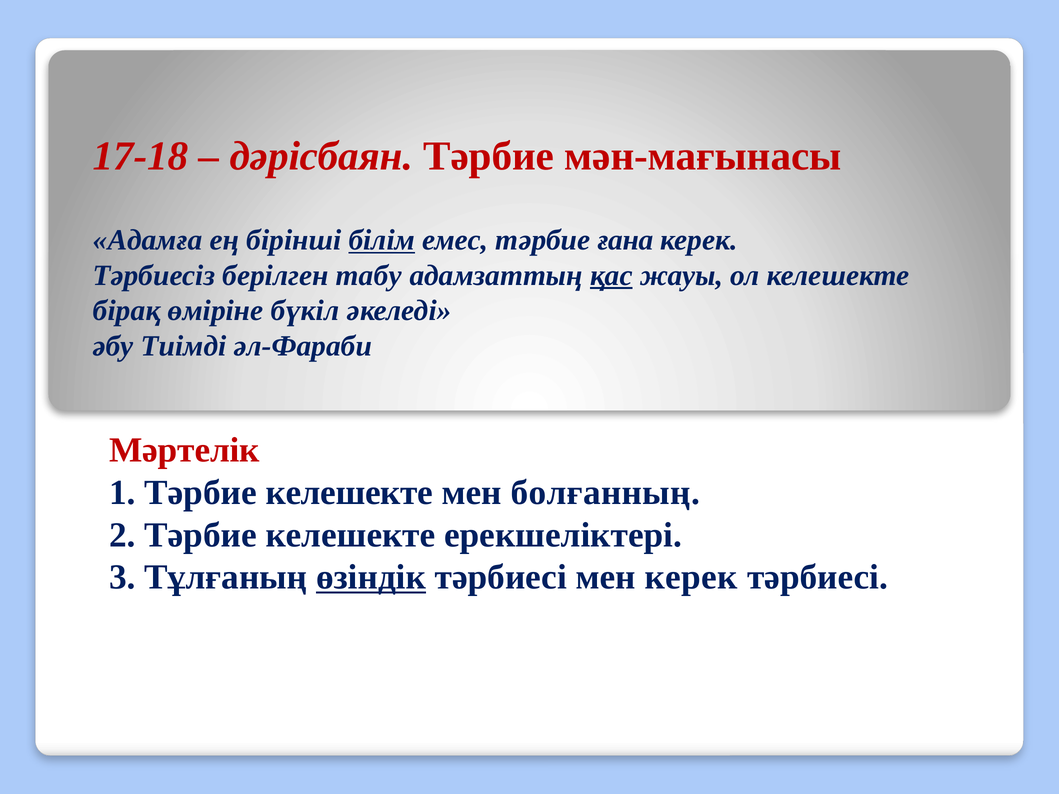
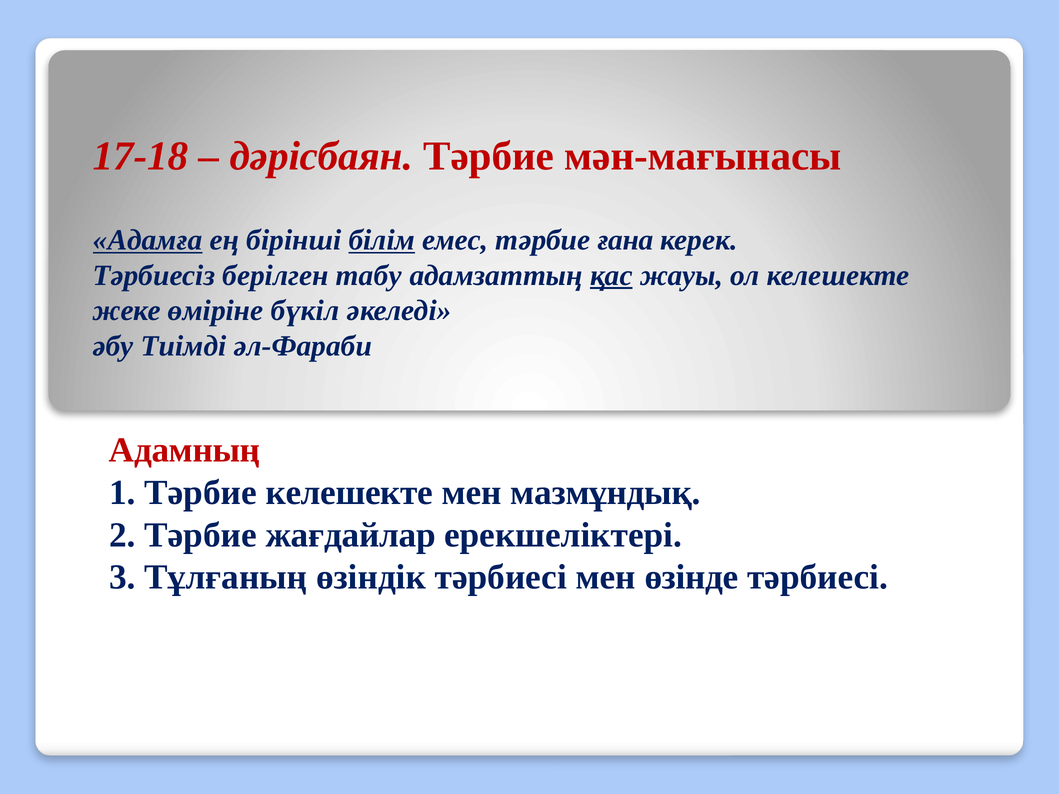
Адамға underline: none -> present
бірақ: бірақ -> жеке
Мəртелік: Мəртелік -> Адамның
болғанның: болғанның -> мазмұндық
2 Тəрбие келешекте: келешекте -> жағдайлар
өзіндік underline: present -> none
мен керек: керек -> өзінде
